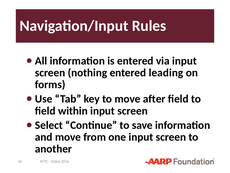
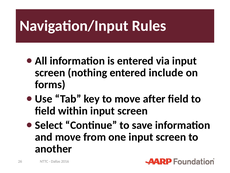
leading: leading -> include
